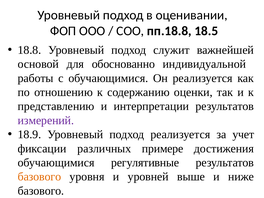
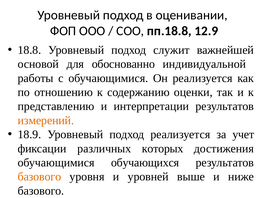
18.5: 18.5 -> 12.9
измерений colour: purple -> orange
примере: примере -> которых
регулятивные: регулятивные -> обучающихся
